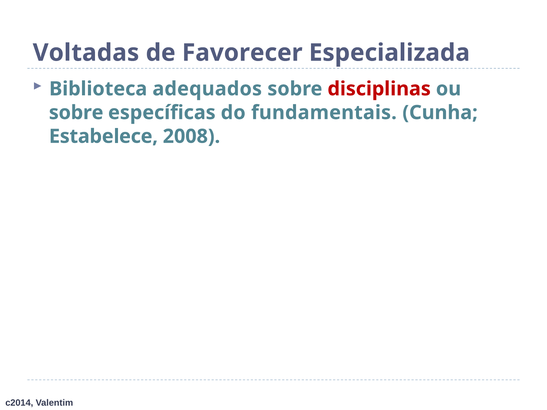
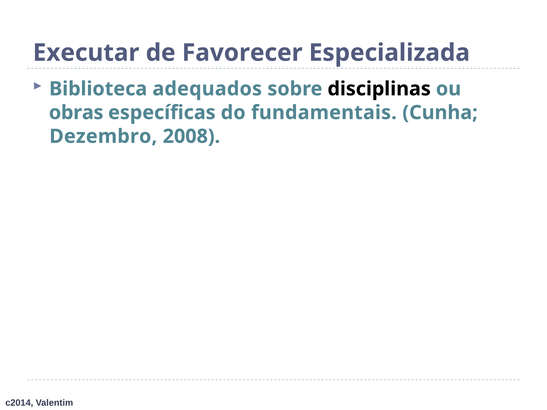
Voltadas: Voltadas -> Executar
disciplinas colour: red -> black
sobre at (76, 113): sobre -> obras
Estabelece: Estabelece -> Dezembro
